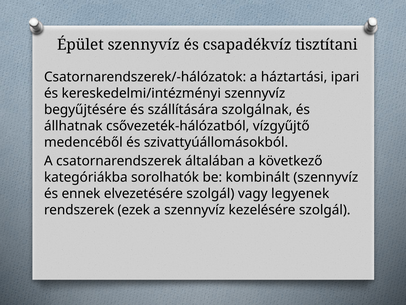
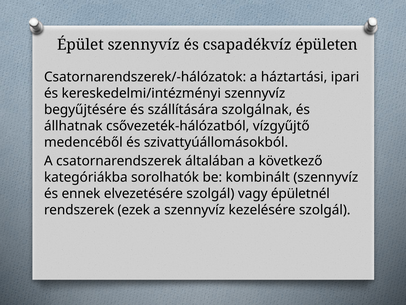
tisztítani: tisztítani -> épületen
legyenek: legyenek -> épületnél
